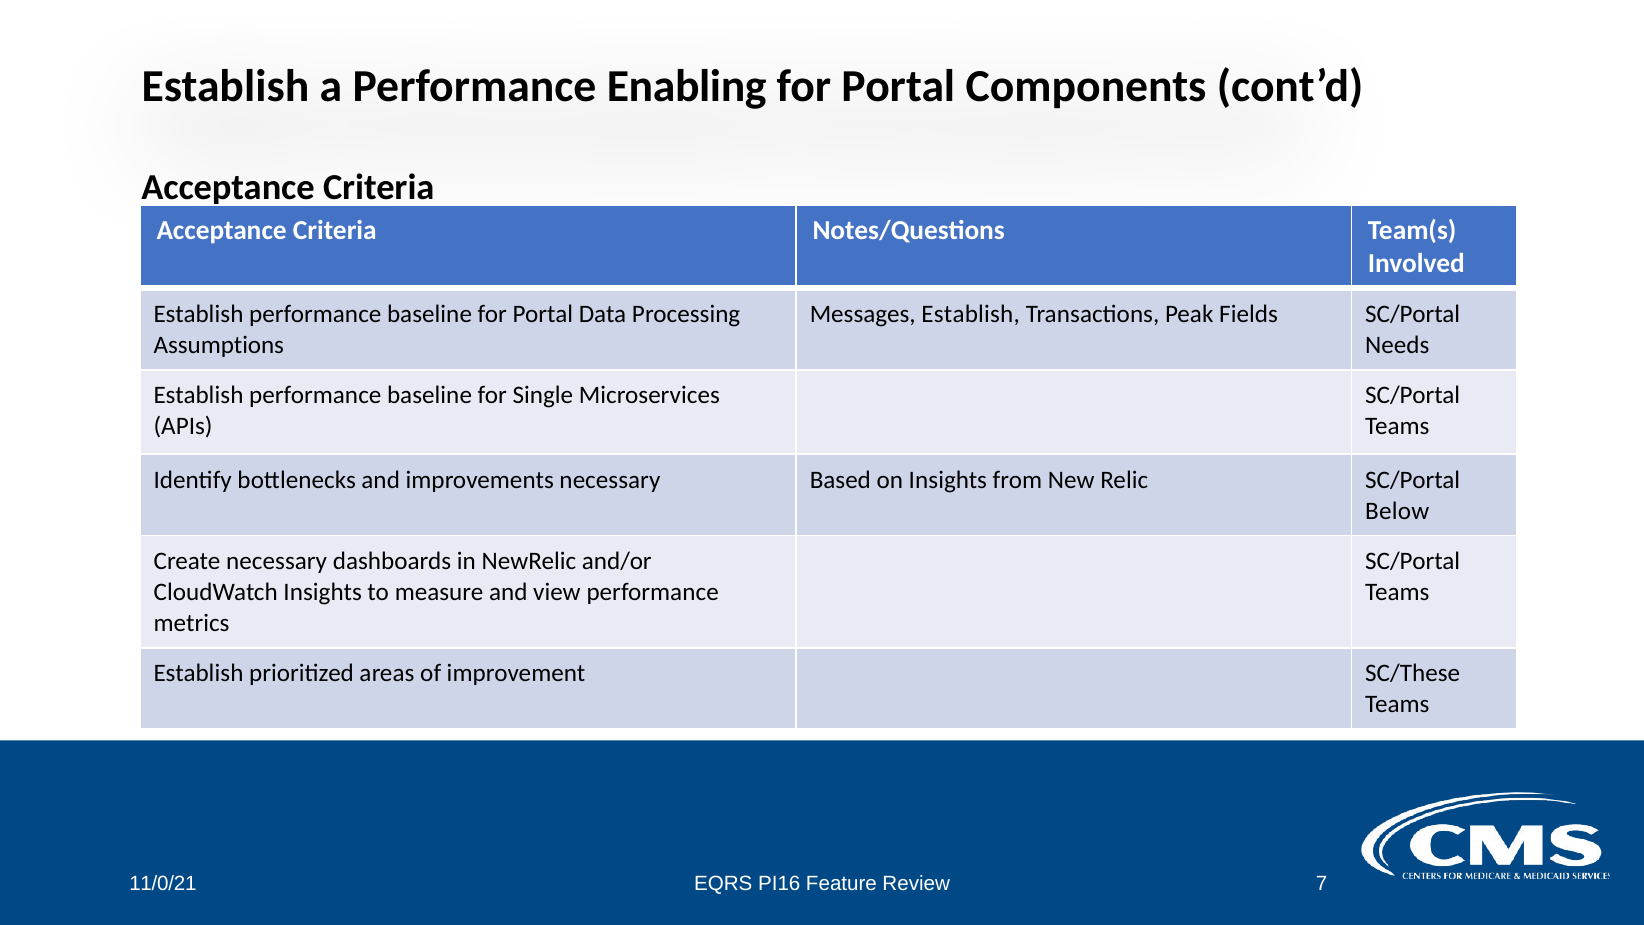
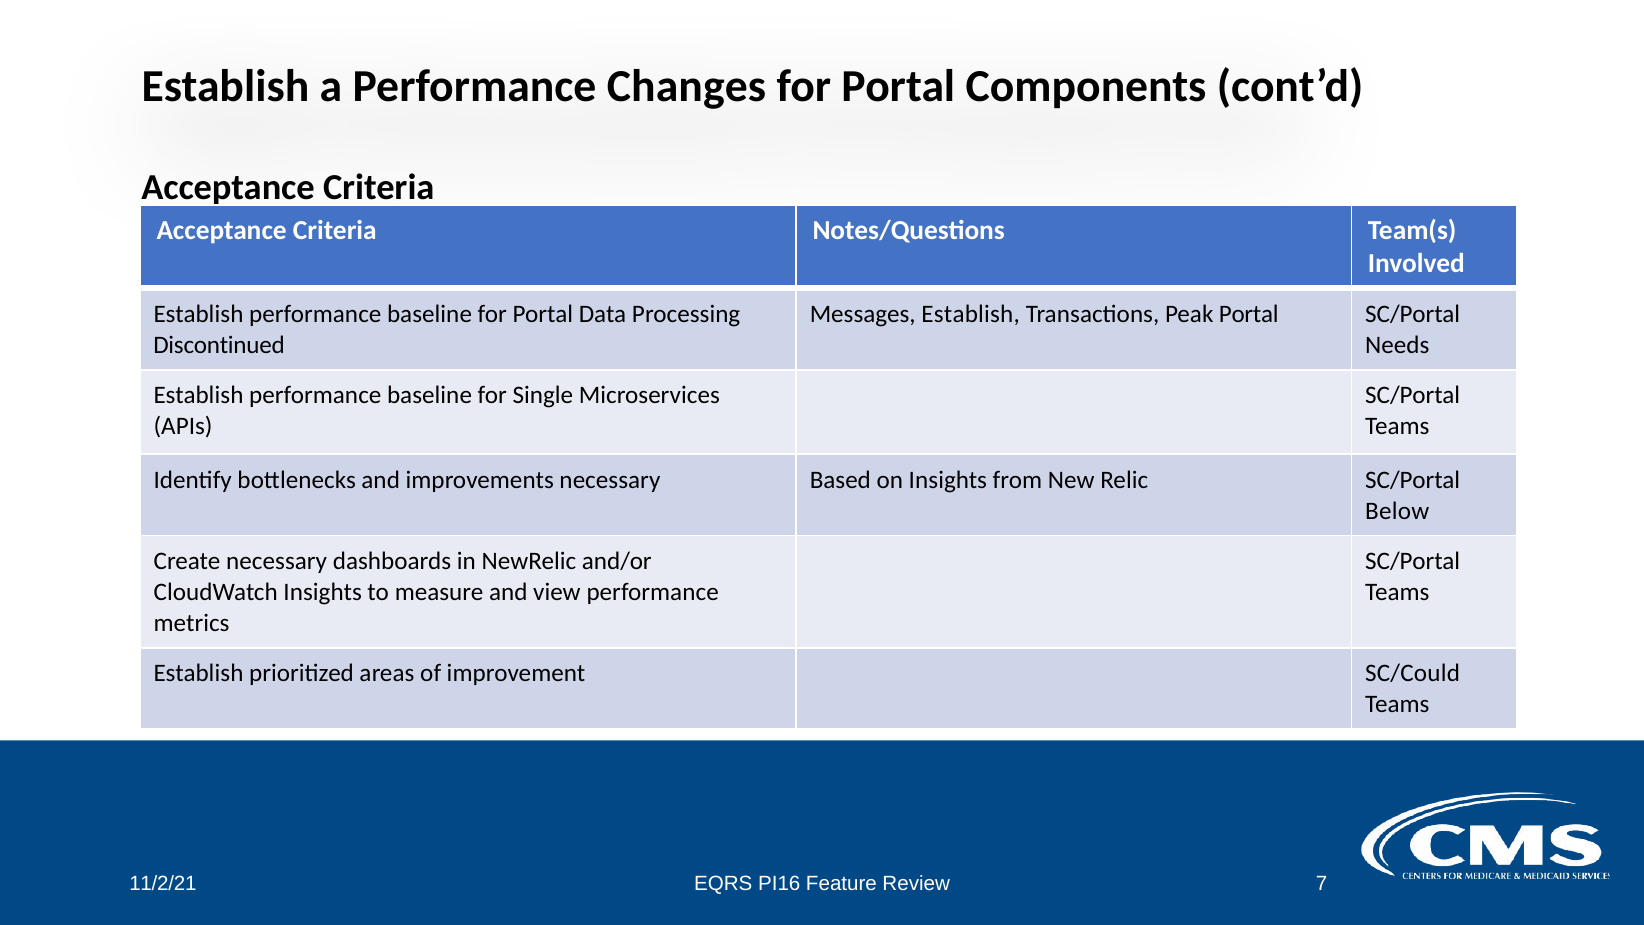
Enabling: Enabling -> Changes
Peak Fields: Fields -> Portal
Assumptions: Assumptions -> Discontinued
SC/These: SC/These -> SC/Could
11/0/21: 11/0/21 -> 11/2/21
